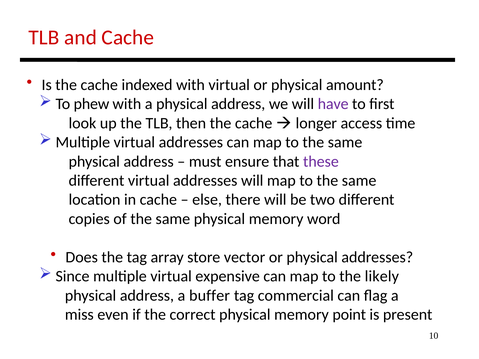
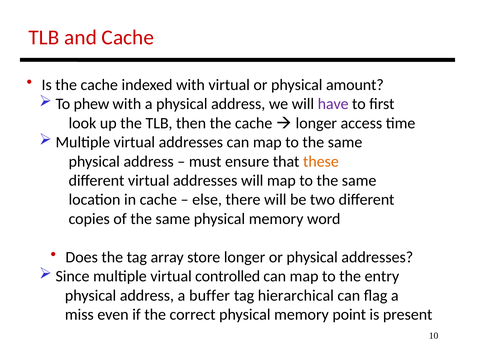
these colour: purple -> orange
store vector: vector -> longer
expensive: expensive -> controlled
likely: likely -> entry
commercial: commercial -> hierarchical
